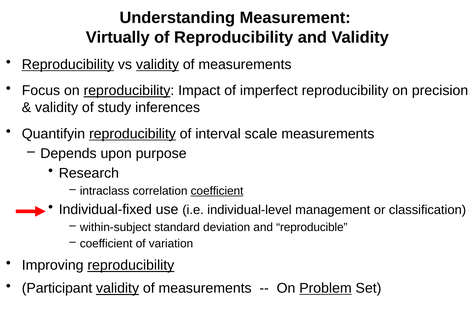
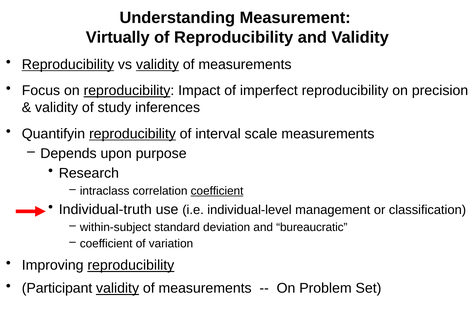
Individual-fixed: Individual-fixed -> Individual-truth
reproducible: reproducible -> bureaucratic
Problem underline: present -> none
